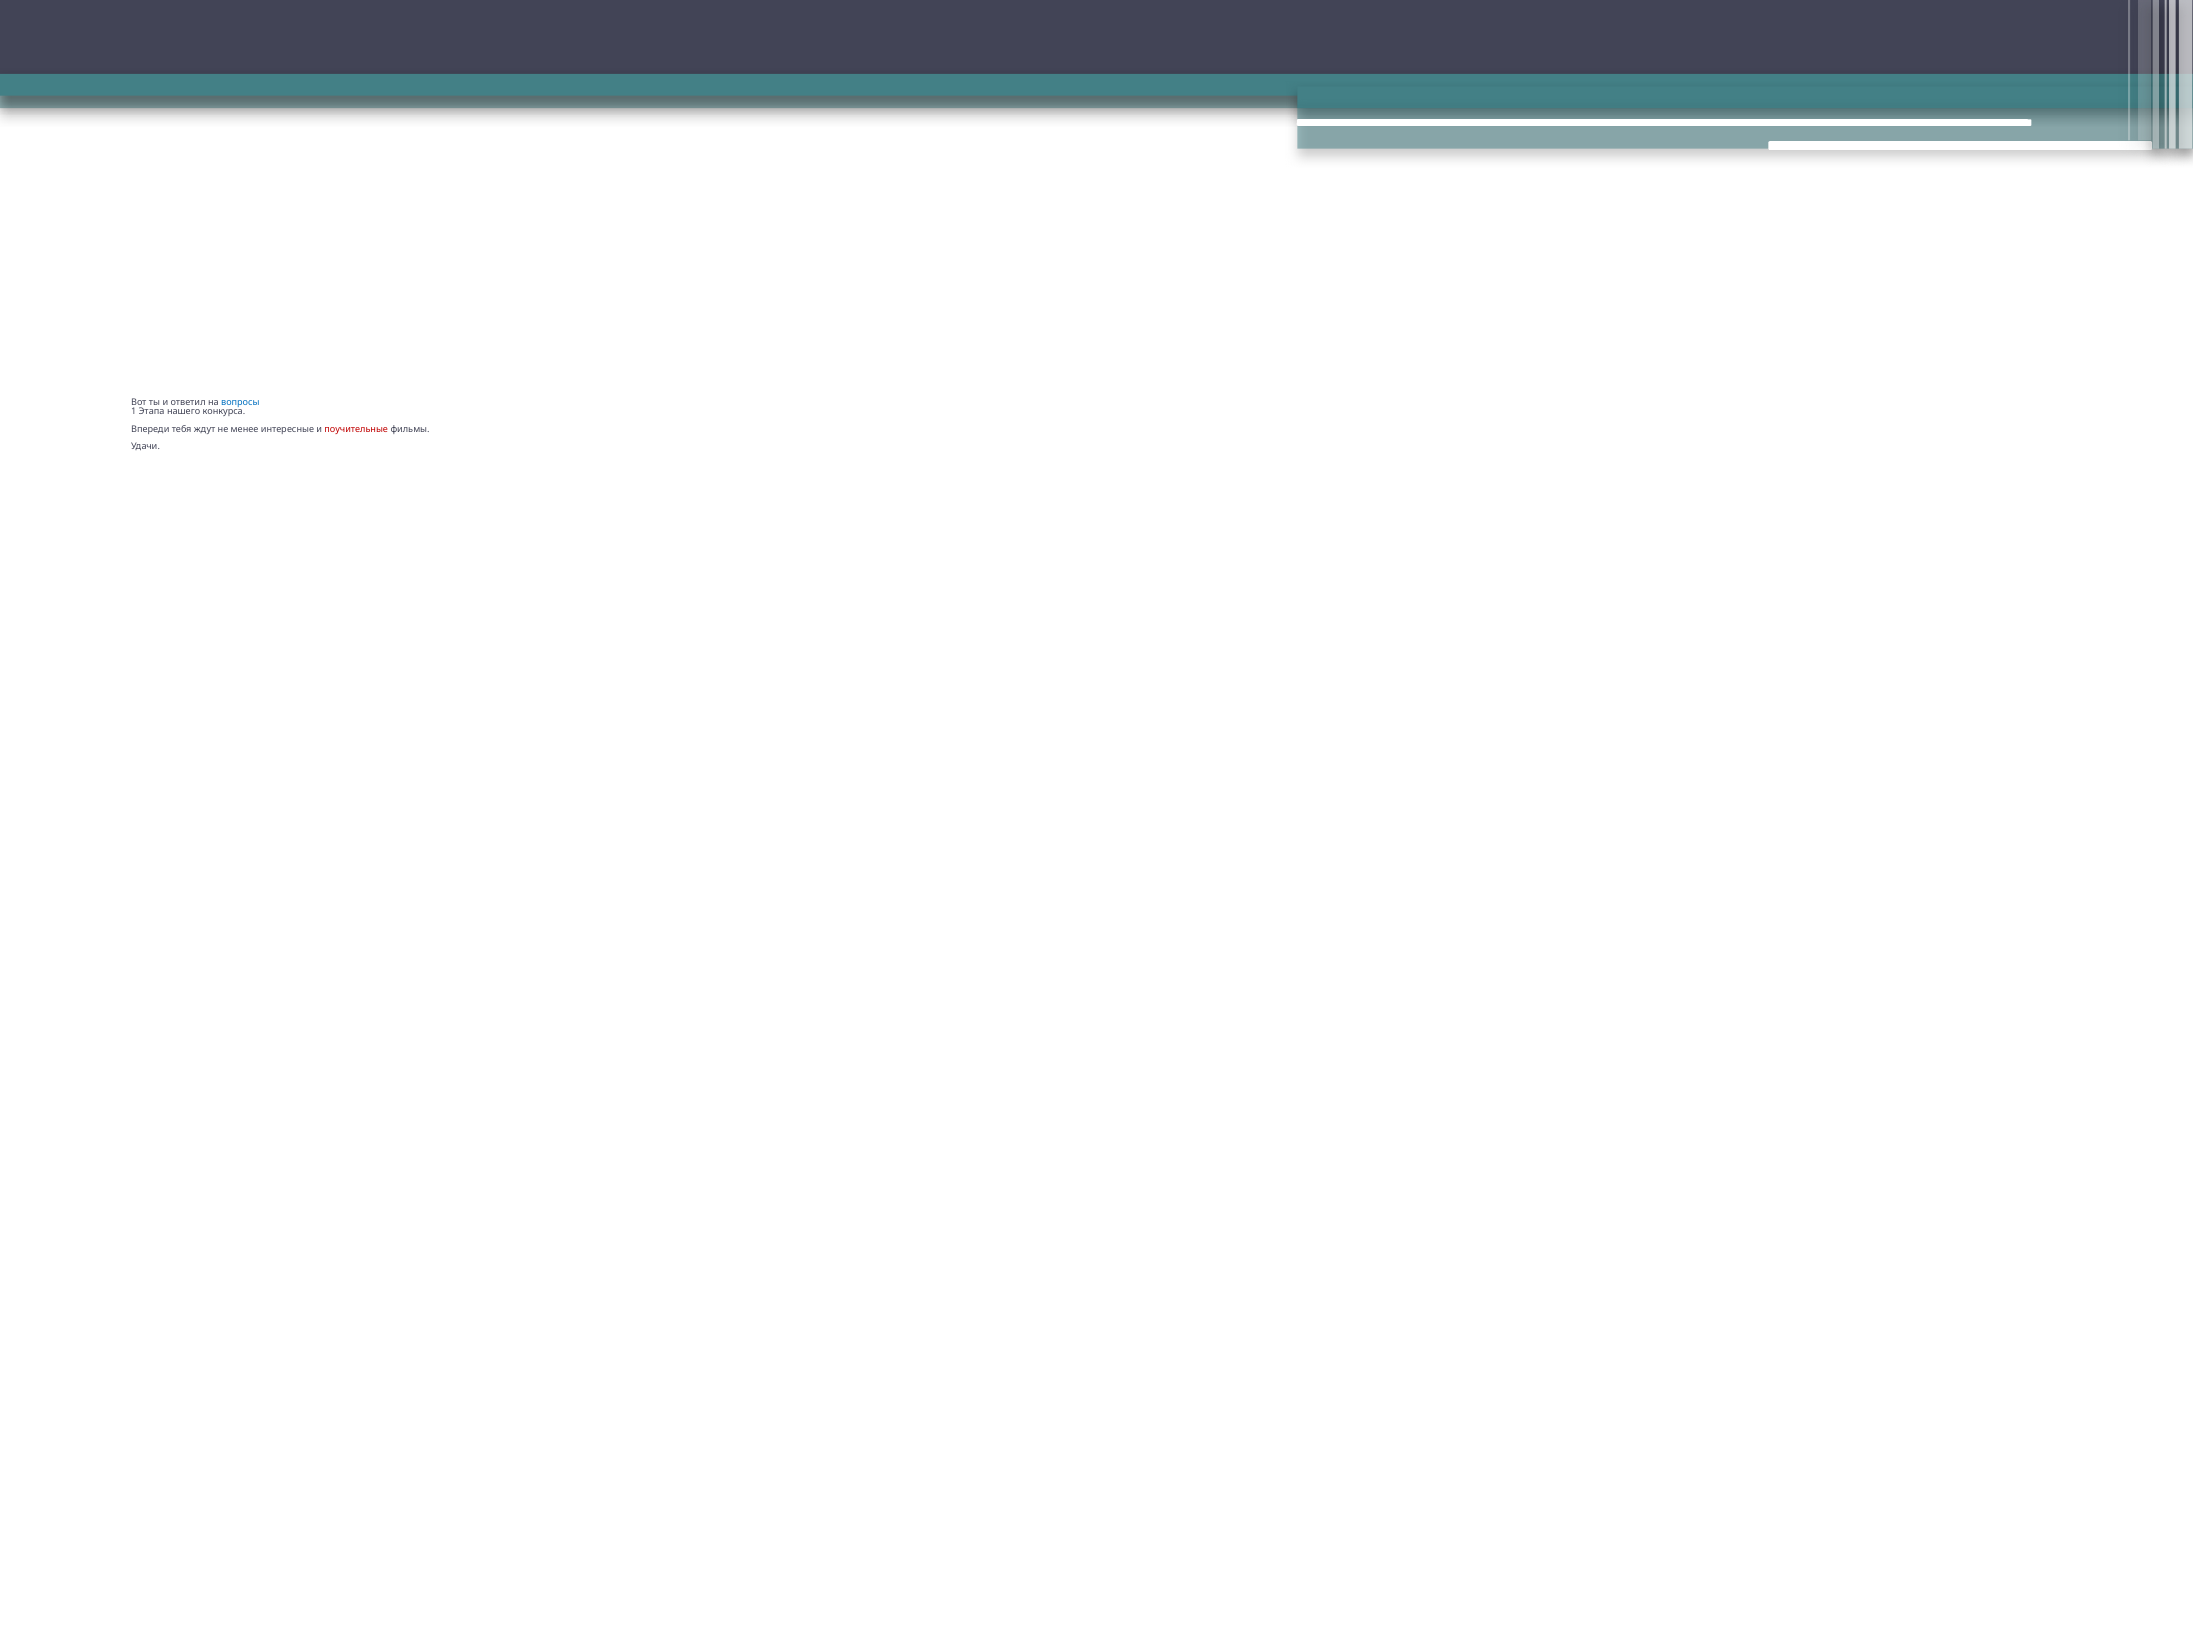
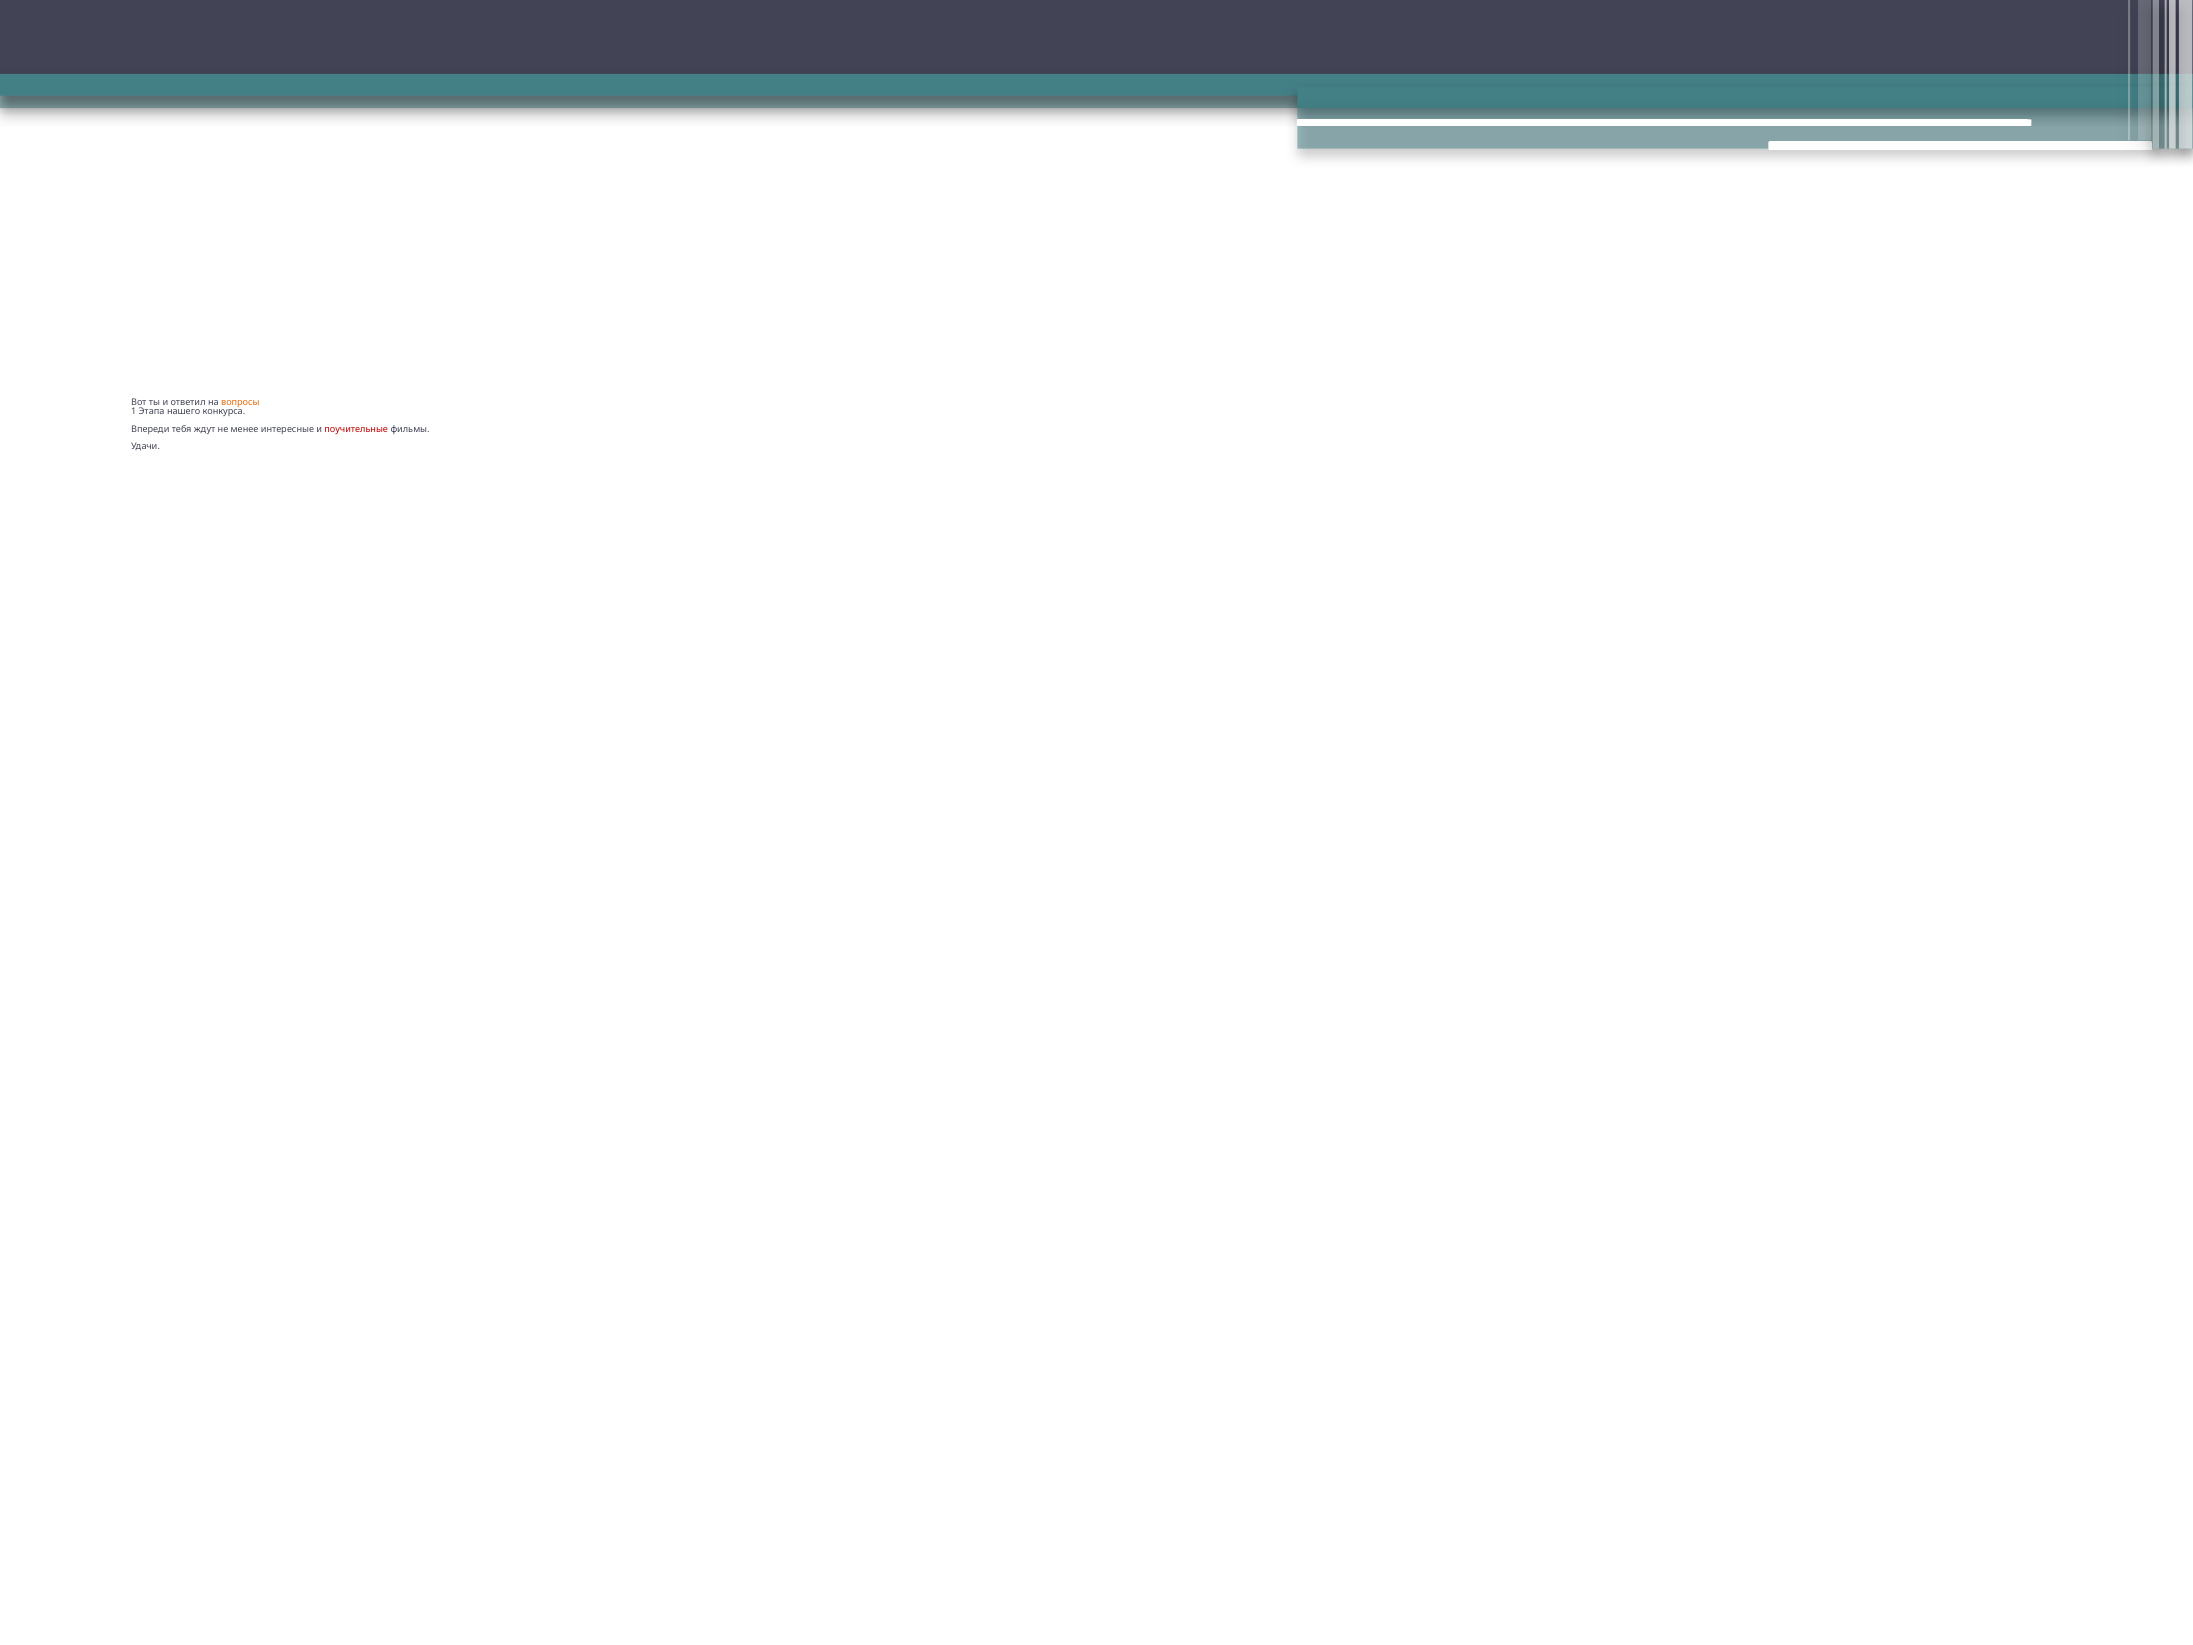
вопросы colour: blue -> orange
